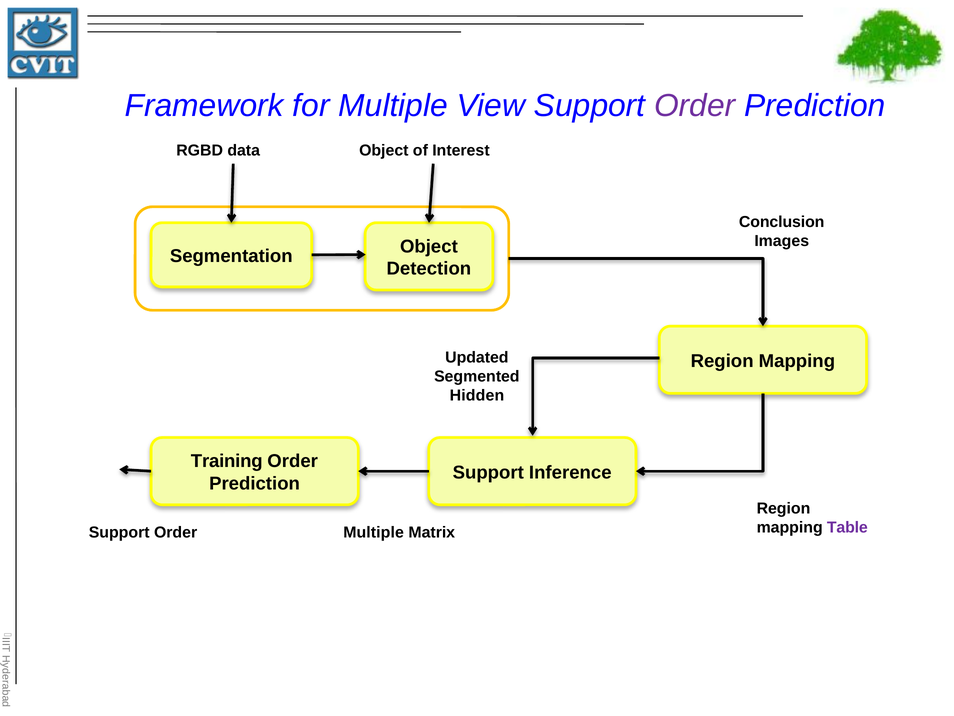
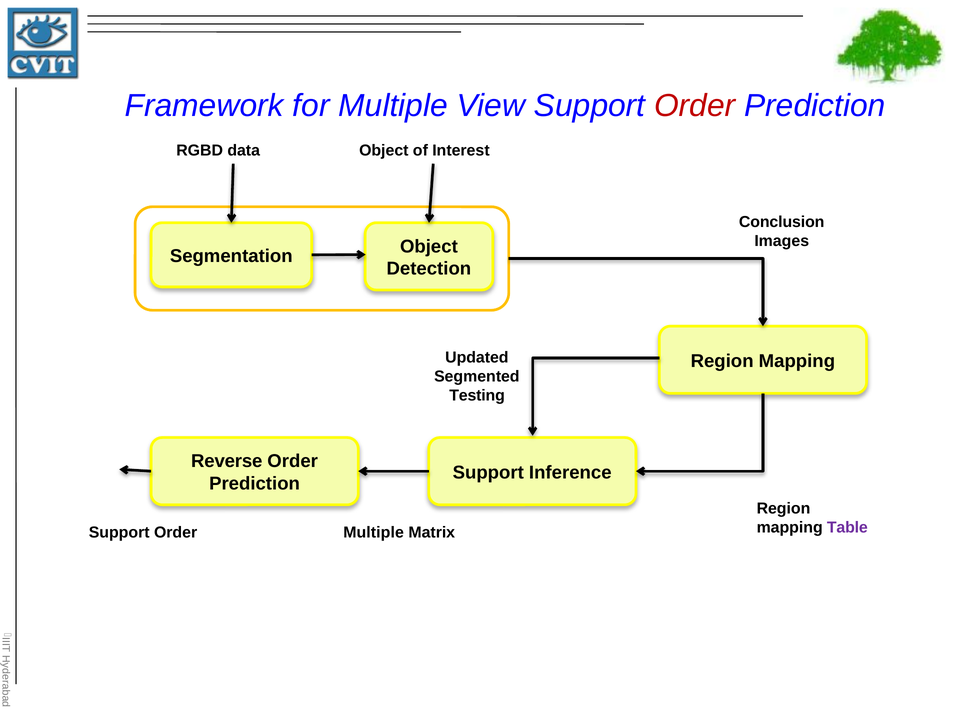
Order at (695, 105) colour: purple -> red
Hidden: Hidden -> Testing
Training: Training -> Reverse
